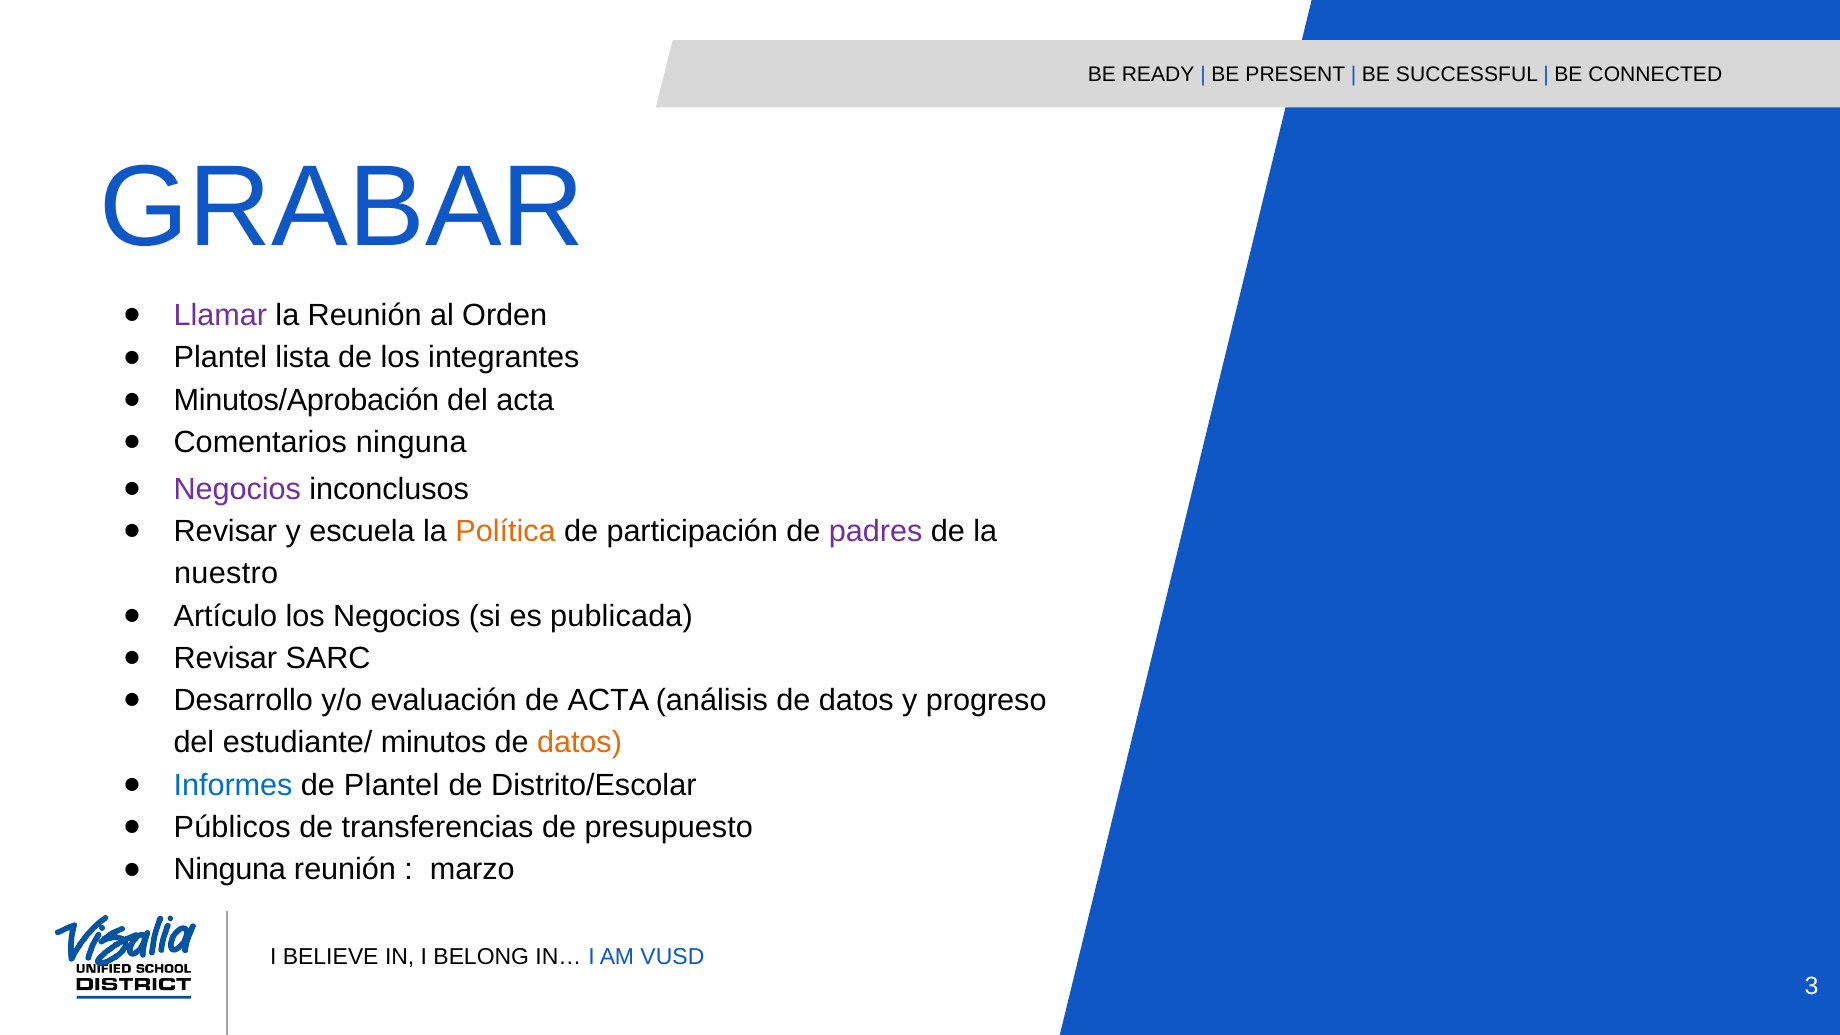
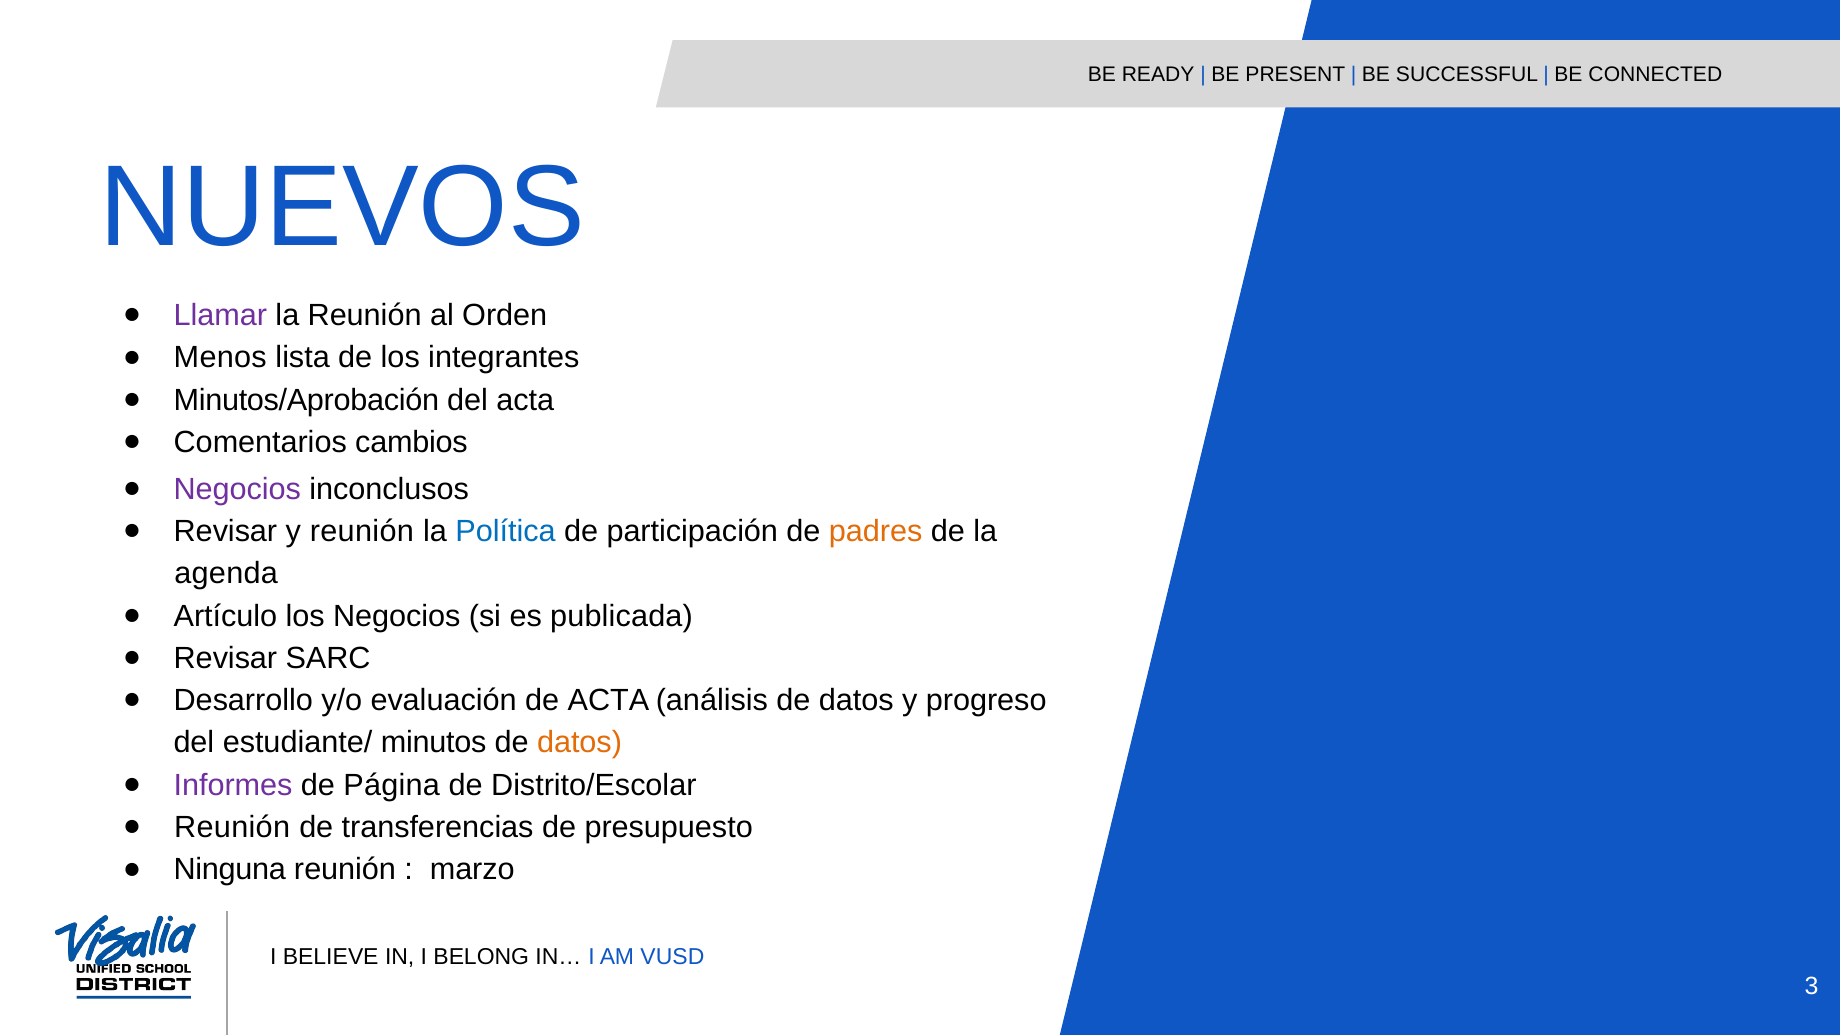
GRABAR: GRABAR -> NUEVOS
Plantel at (220, 358): Plantel -> Menos
Comentarios ninguna: ninguna -> cambios
y escuela: escuela -> reunión
Política colour: orange -> blue
padres colour: purple -> orange
nuestro: nuestro -> agenda
Informes colour: blue -> purple
de Plantel: Plantel -> Página
Públicos at (232, 827): Públicos -> Reunión
